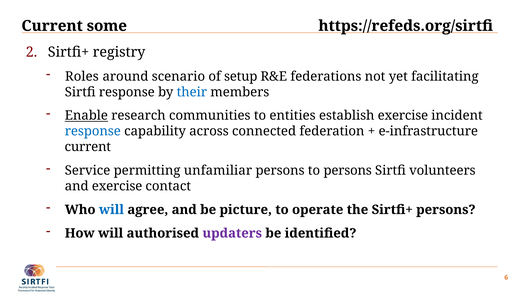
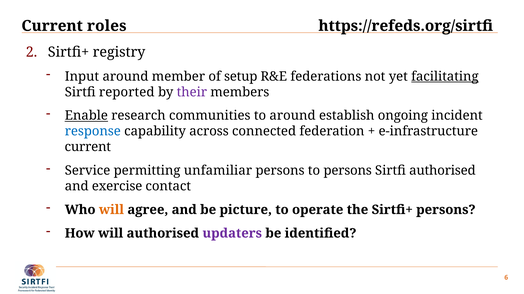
some: some -> roles
Roles: Roles -> Input
scenario: scenario -> member
facilitating underline: none -> present
Sirtfi response: response -> reported
their colour: blue -> purple
to entities: entities -> around
establish exercise: exercise -> ongoing
Sirtfi volunteers: volunteers -> authorised
will at (111, 210) colour: blue -> orange
